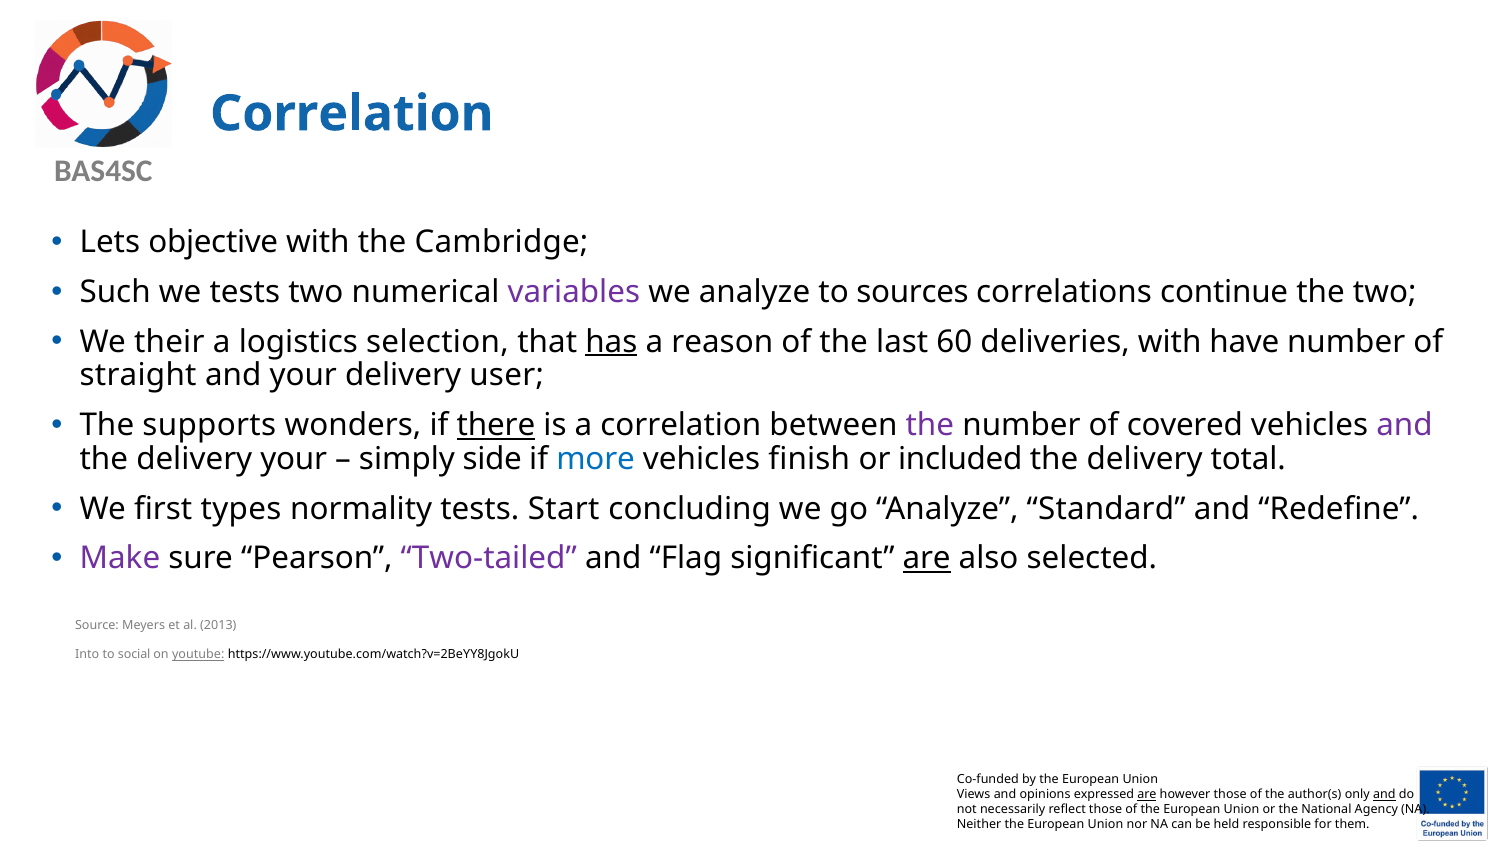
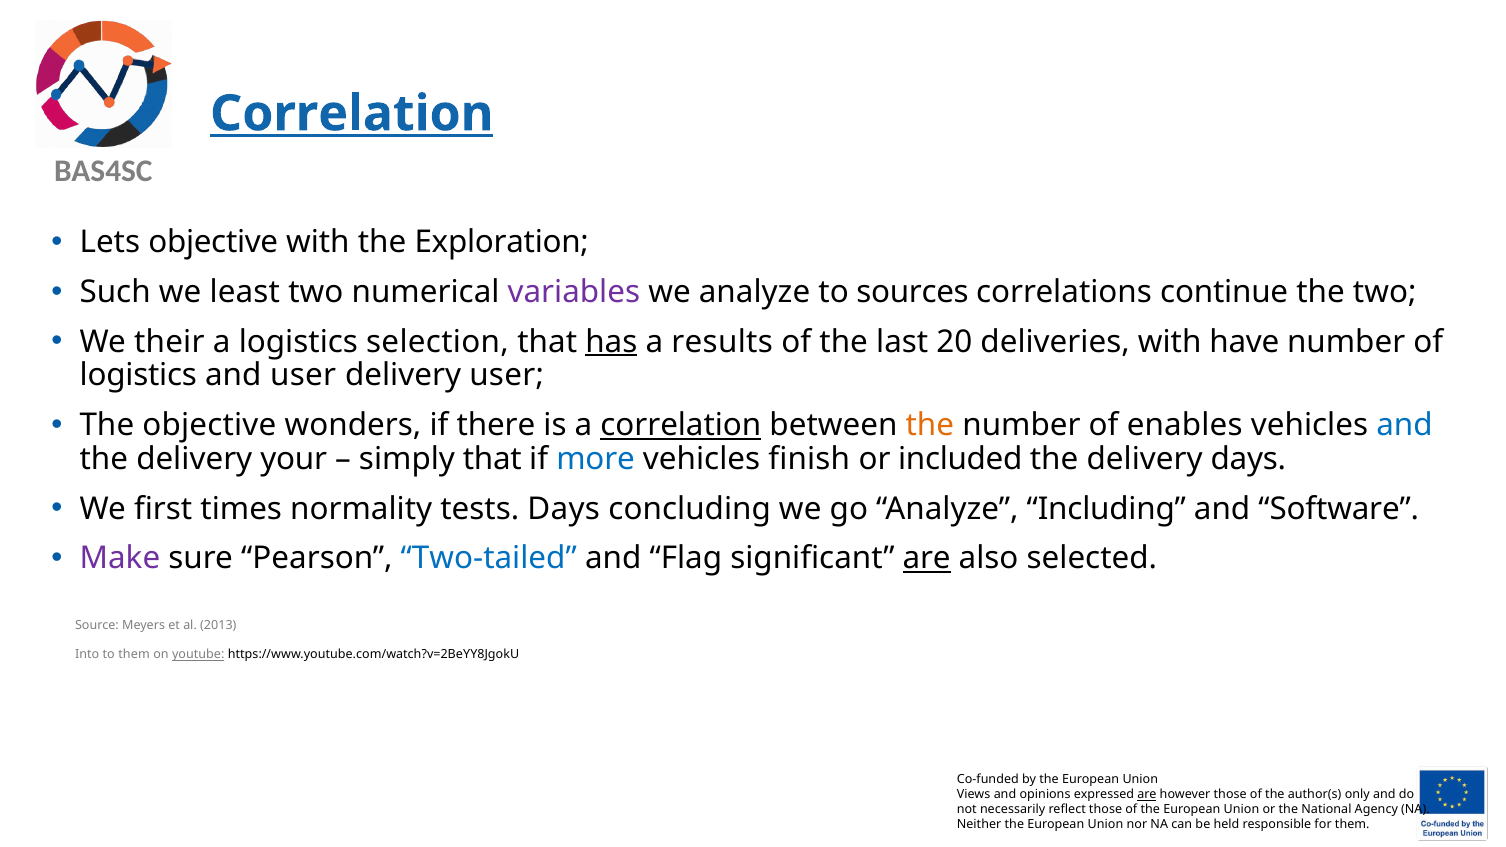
Correlation at (352, 114) underline: none -> present
Cambridge: Cambridge -> Exploration
we tests: tests -> least
reason: reason -> results
60: 60 -> 20
straight at (138, 376): straight -> logistics
and your: your -> user
The supports: supports -> objective
there underline: present -> none
correlation at (681, 425) underline: none -> present
the at (930, 425) colour: purple -> orange
covered: covered -> enables
and at (1405, 425) colour: purple -> blue
simply side: side -> that
delivery total: total -> days
types: types -> times
tests Start: Start -> Days
Standard: Standard -> Including
Redefine: Redefine -> Software
Two-tailed colour: purple -> blue
to social: social -> them
and at (1384, 795) underline: present -> none
